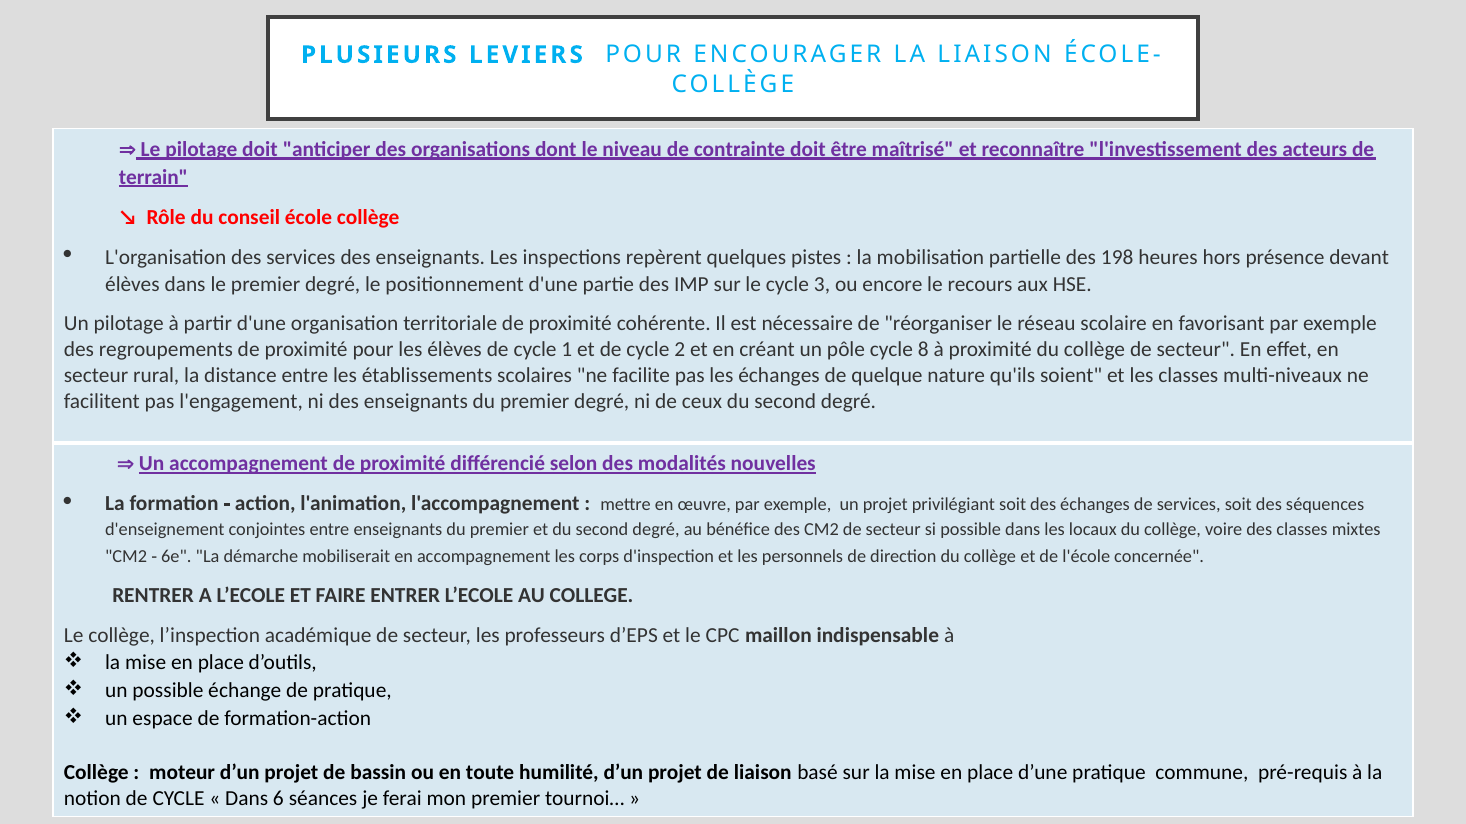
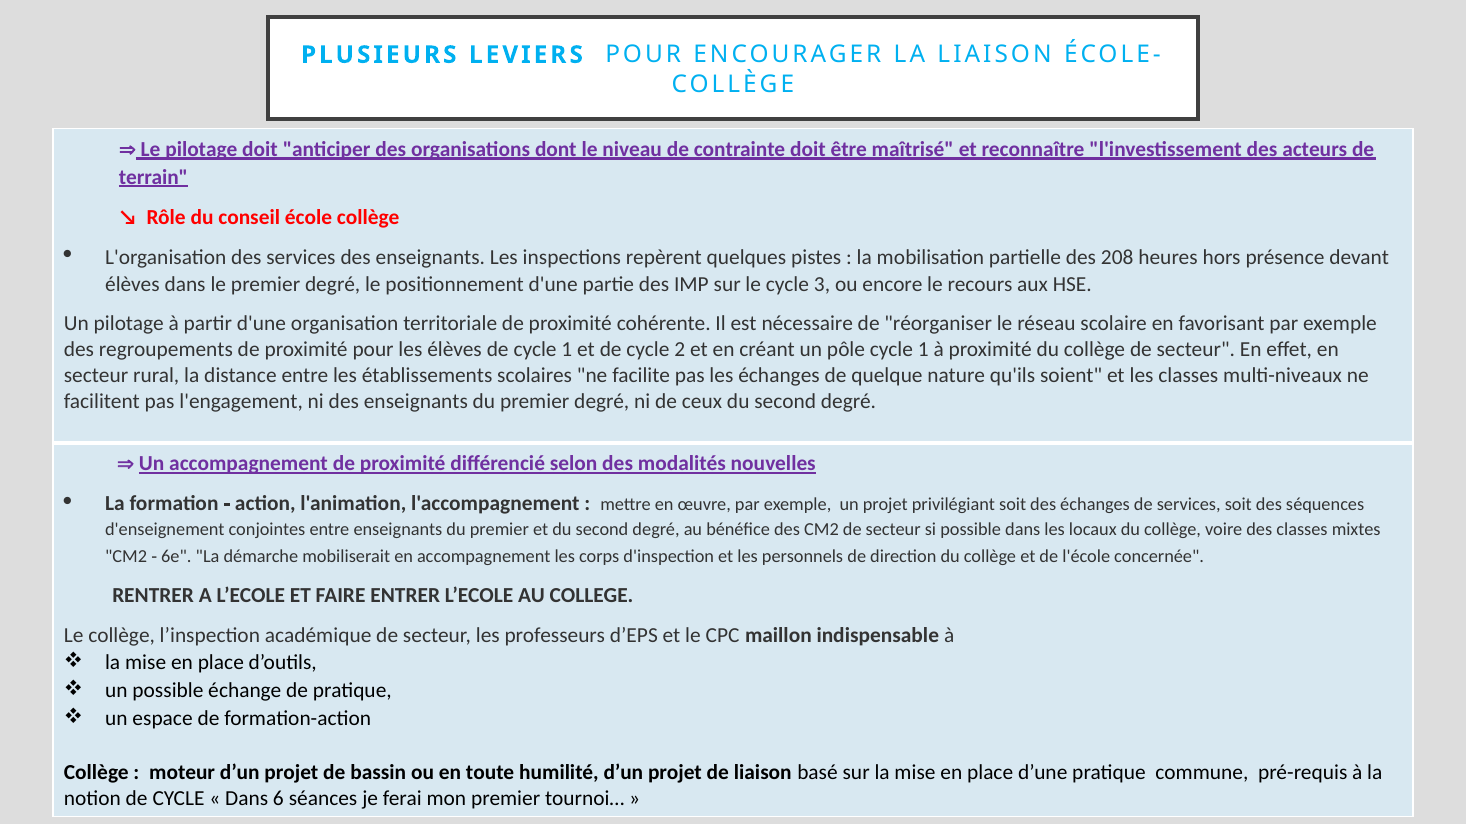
198: 198 -> 208
pôle cycle 8: 8 -> 1
